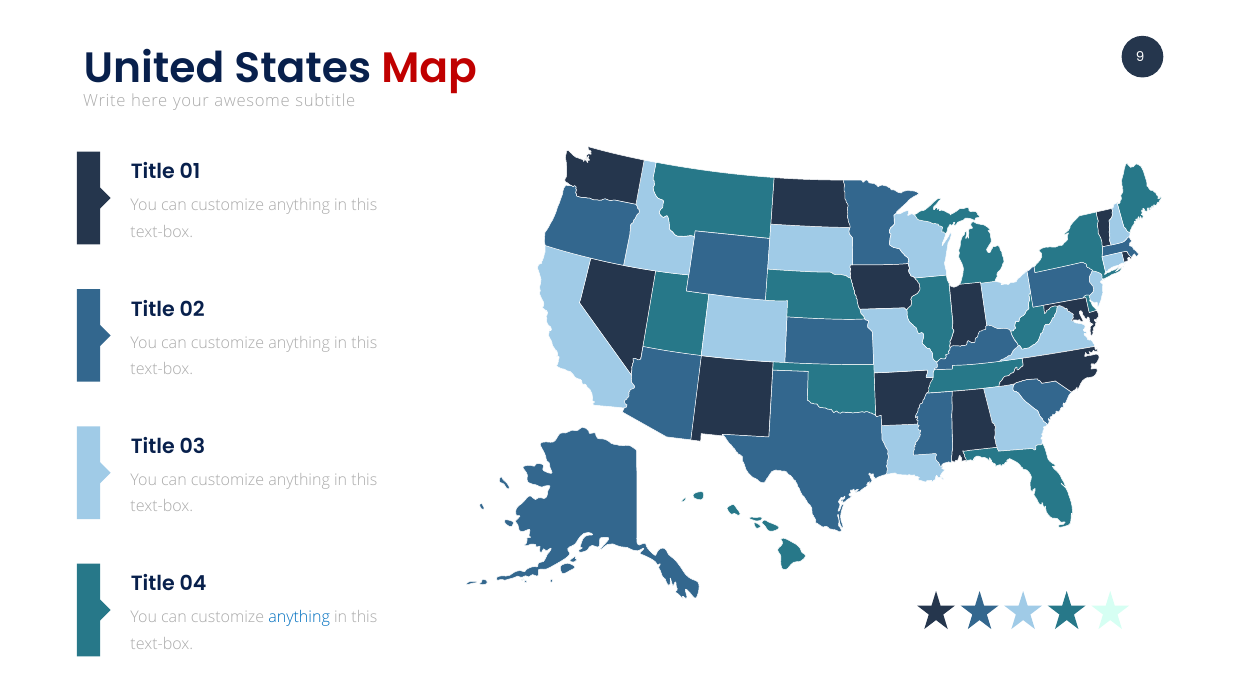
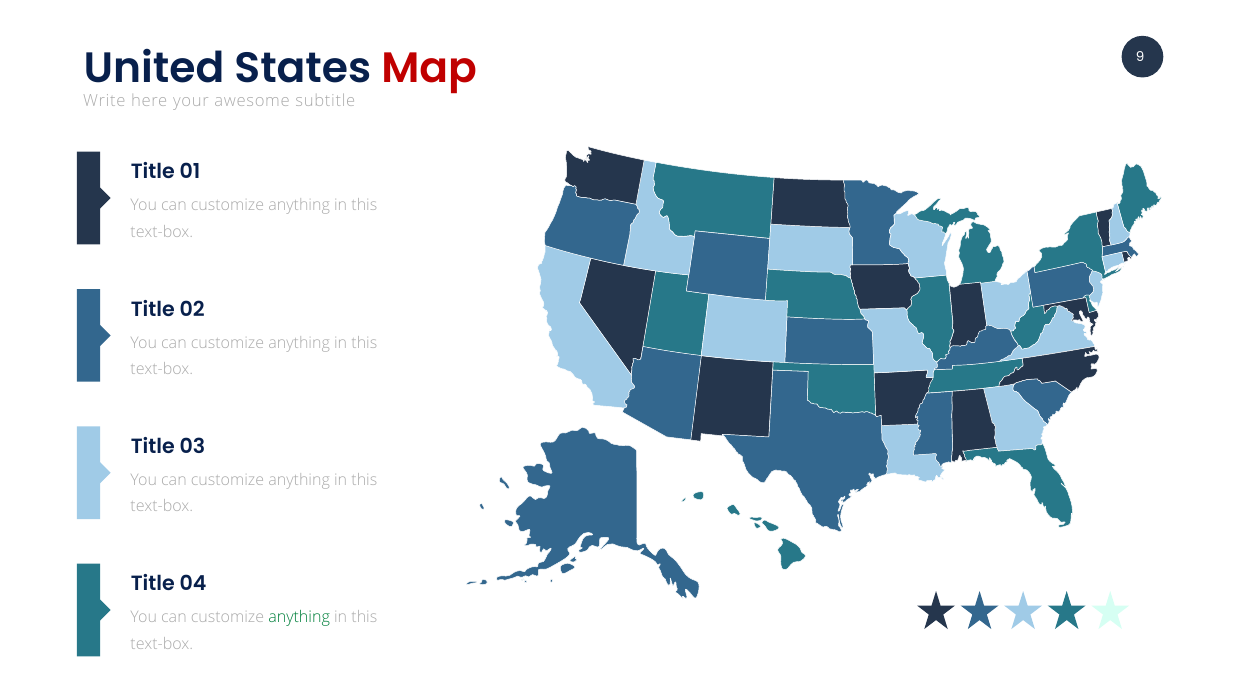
anything at (299, 617) colour: blue -> green
